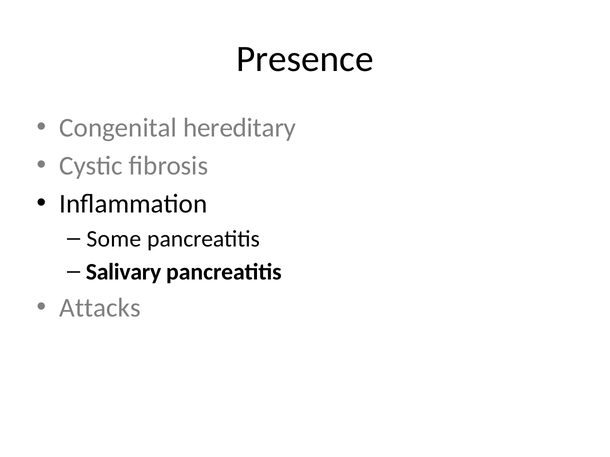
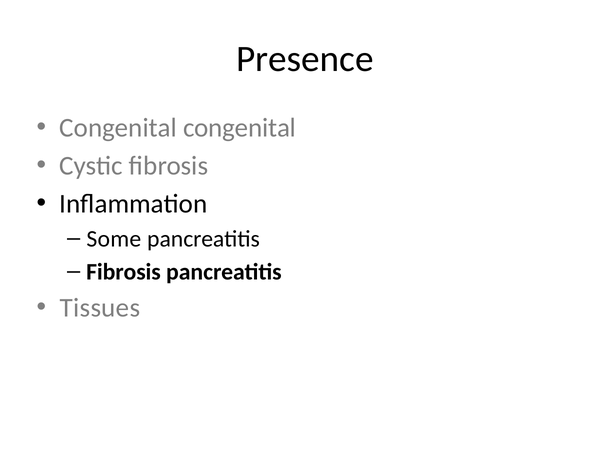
Congenital hereditary: hereditary -> congenital
Salivary at (124, 272): Salivary -> Fibrosis
Attacks: Attacks -> Tissues
